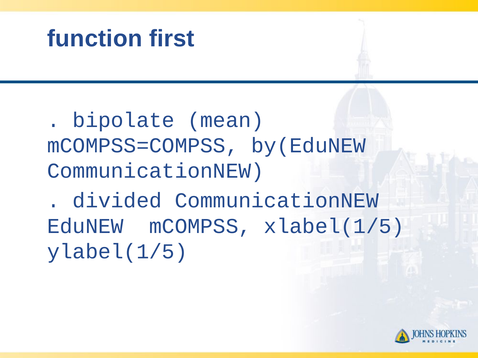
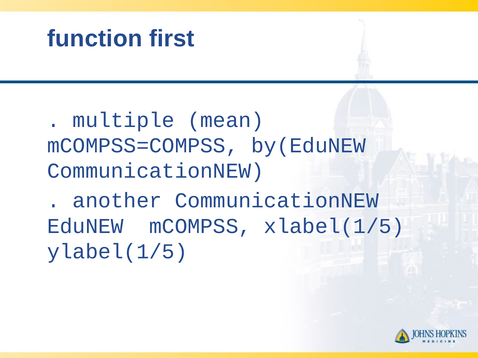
bipolate: bipolate -> multiple
divided: divided -> another
